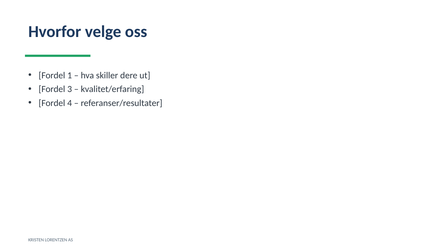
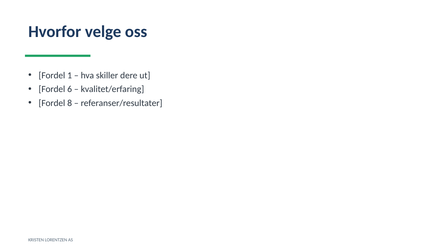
3: 3 -> 6
4: 4 -> 8
